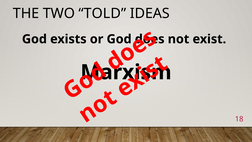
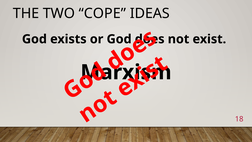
TOLD: TOLD -> COPE
